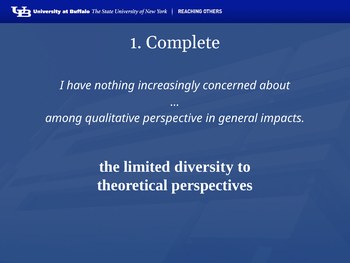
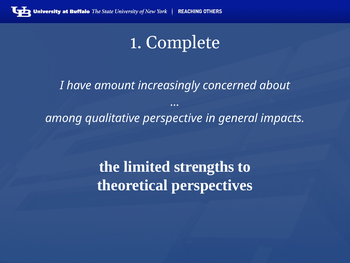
nothing: nothing -> amount
diversity: diversity -> strengths
